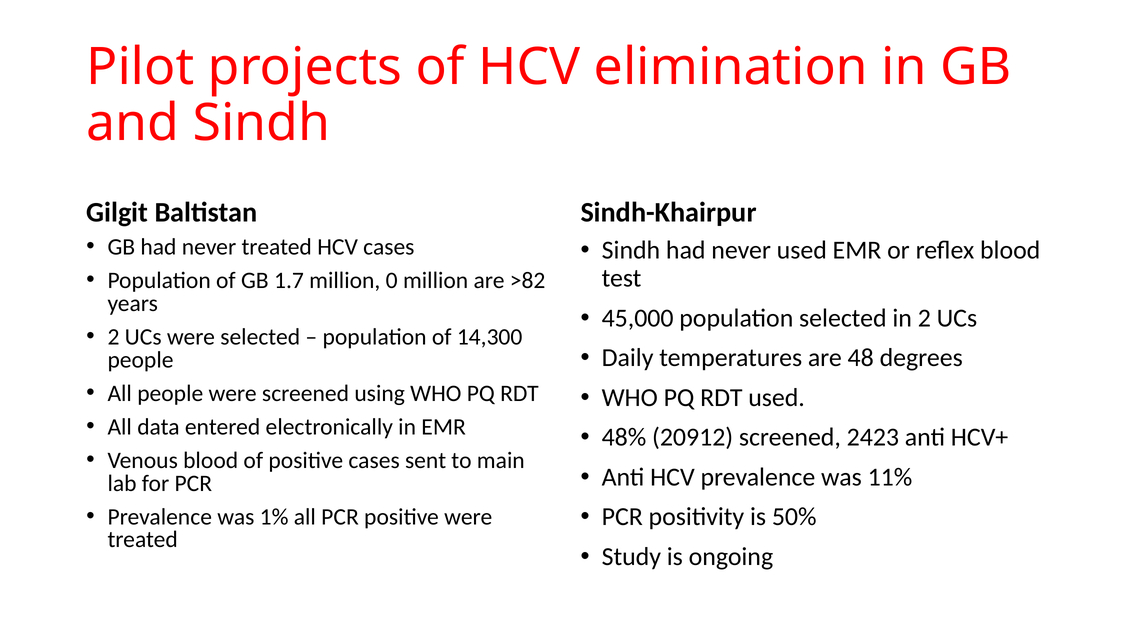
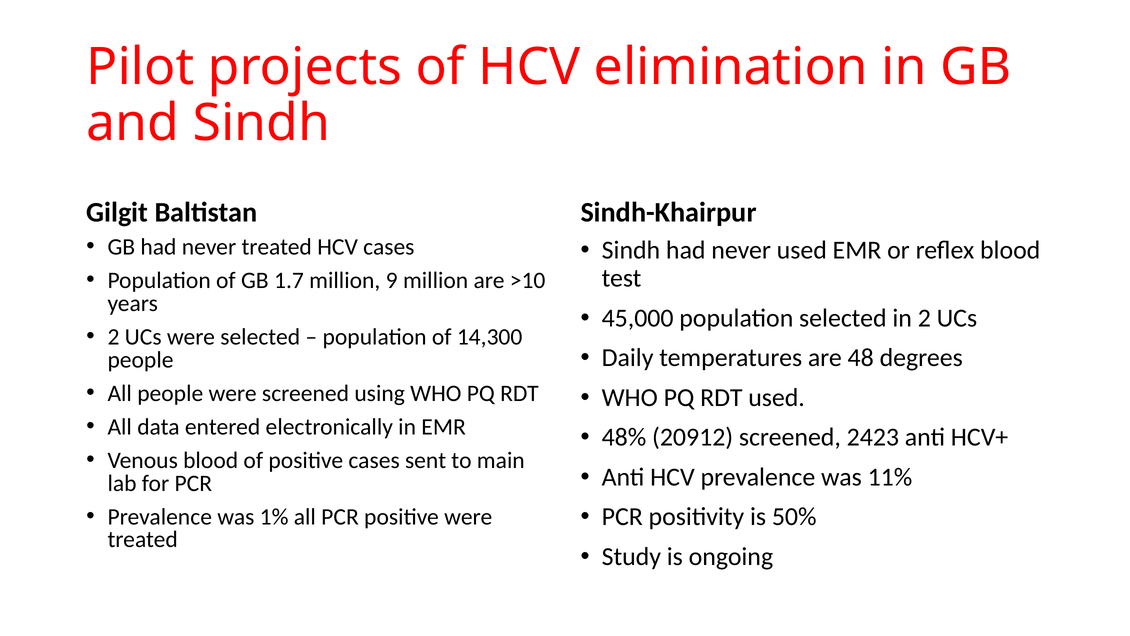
0: 0 -> 9
>82: >82 -> >10
